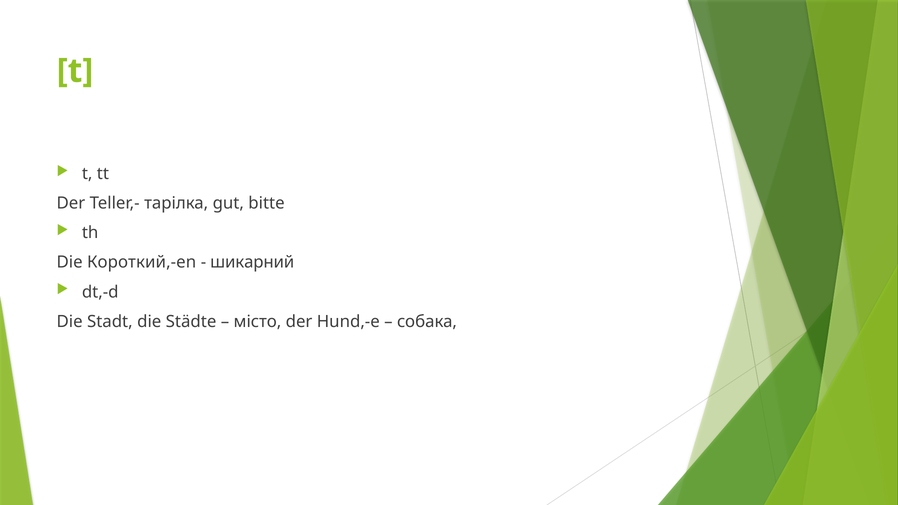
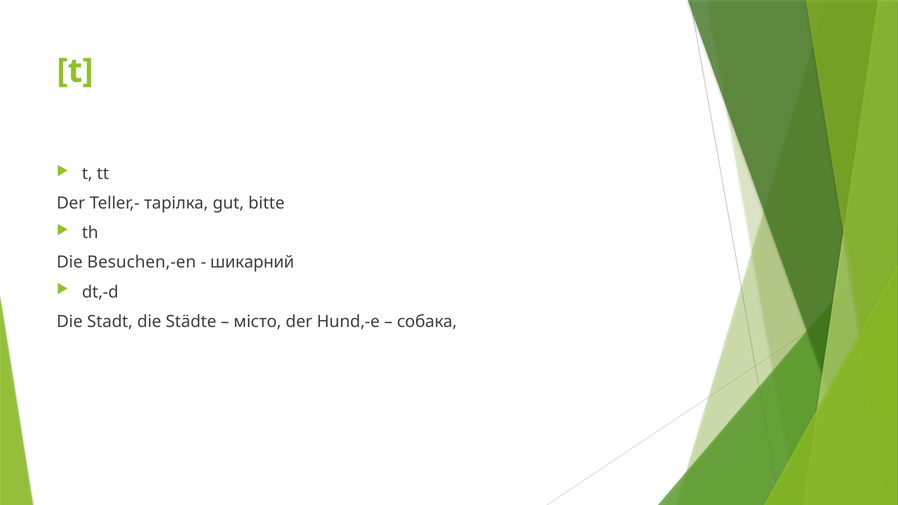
Короткий,-en: Короткий,-en -> Besuchen,-en
